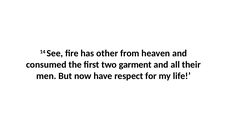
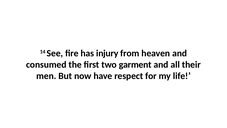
other: other -> injury
